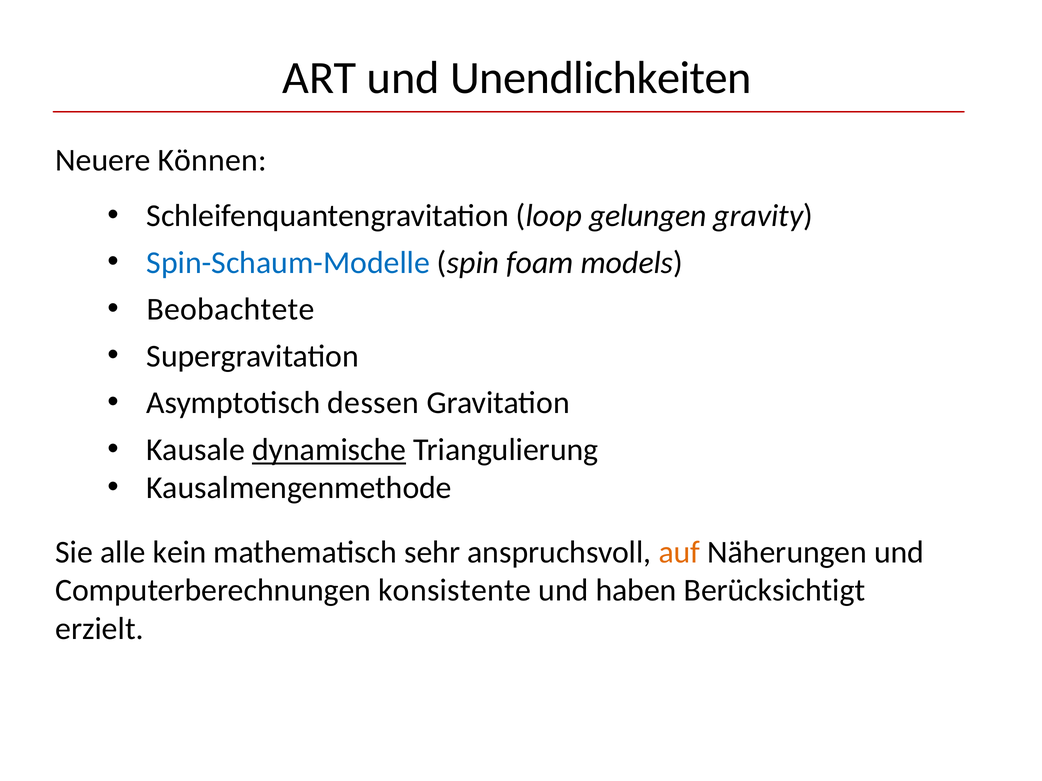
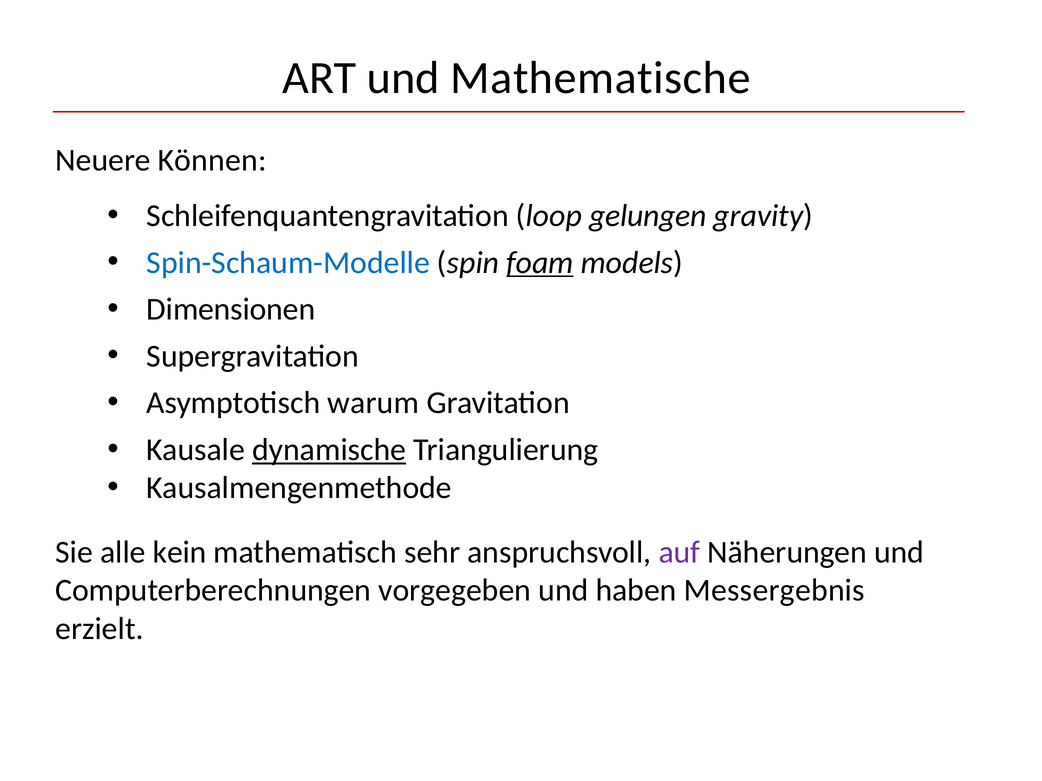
Unendlichkeiten: Unendlichkeiten -> Mathematische
foam underline: none -> present
Beobachtete: Beobachtete -> Dimensionen
dessen: dessen -> warum
auf colour: orange -> purple
konsistente: konsistente -> vorgegeben
Berücksichtigt: Berücksichtigt -> Messergebnis
